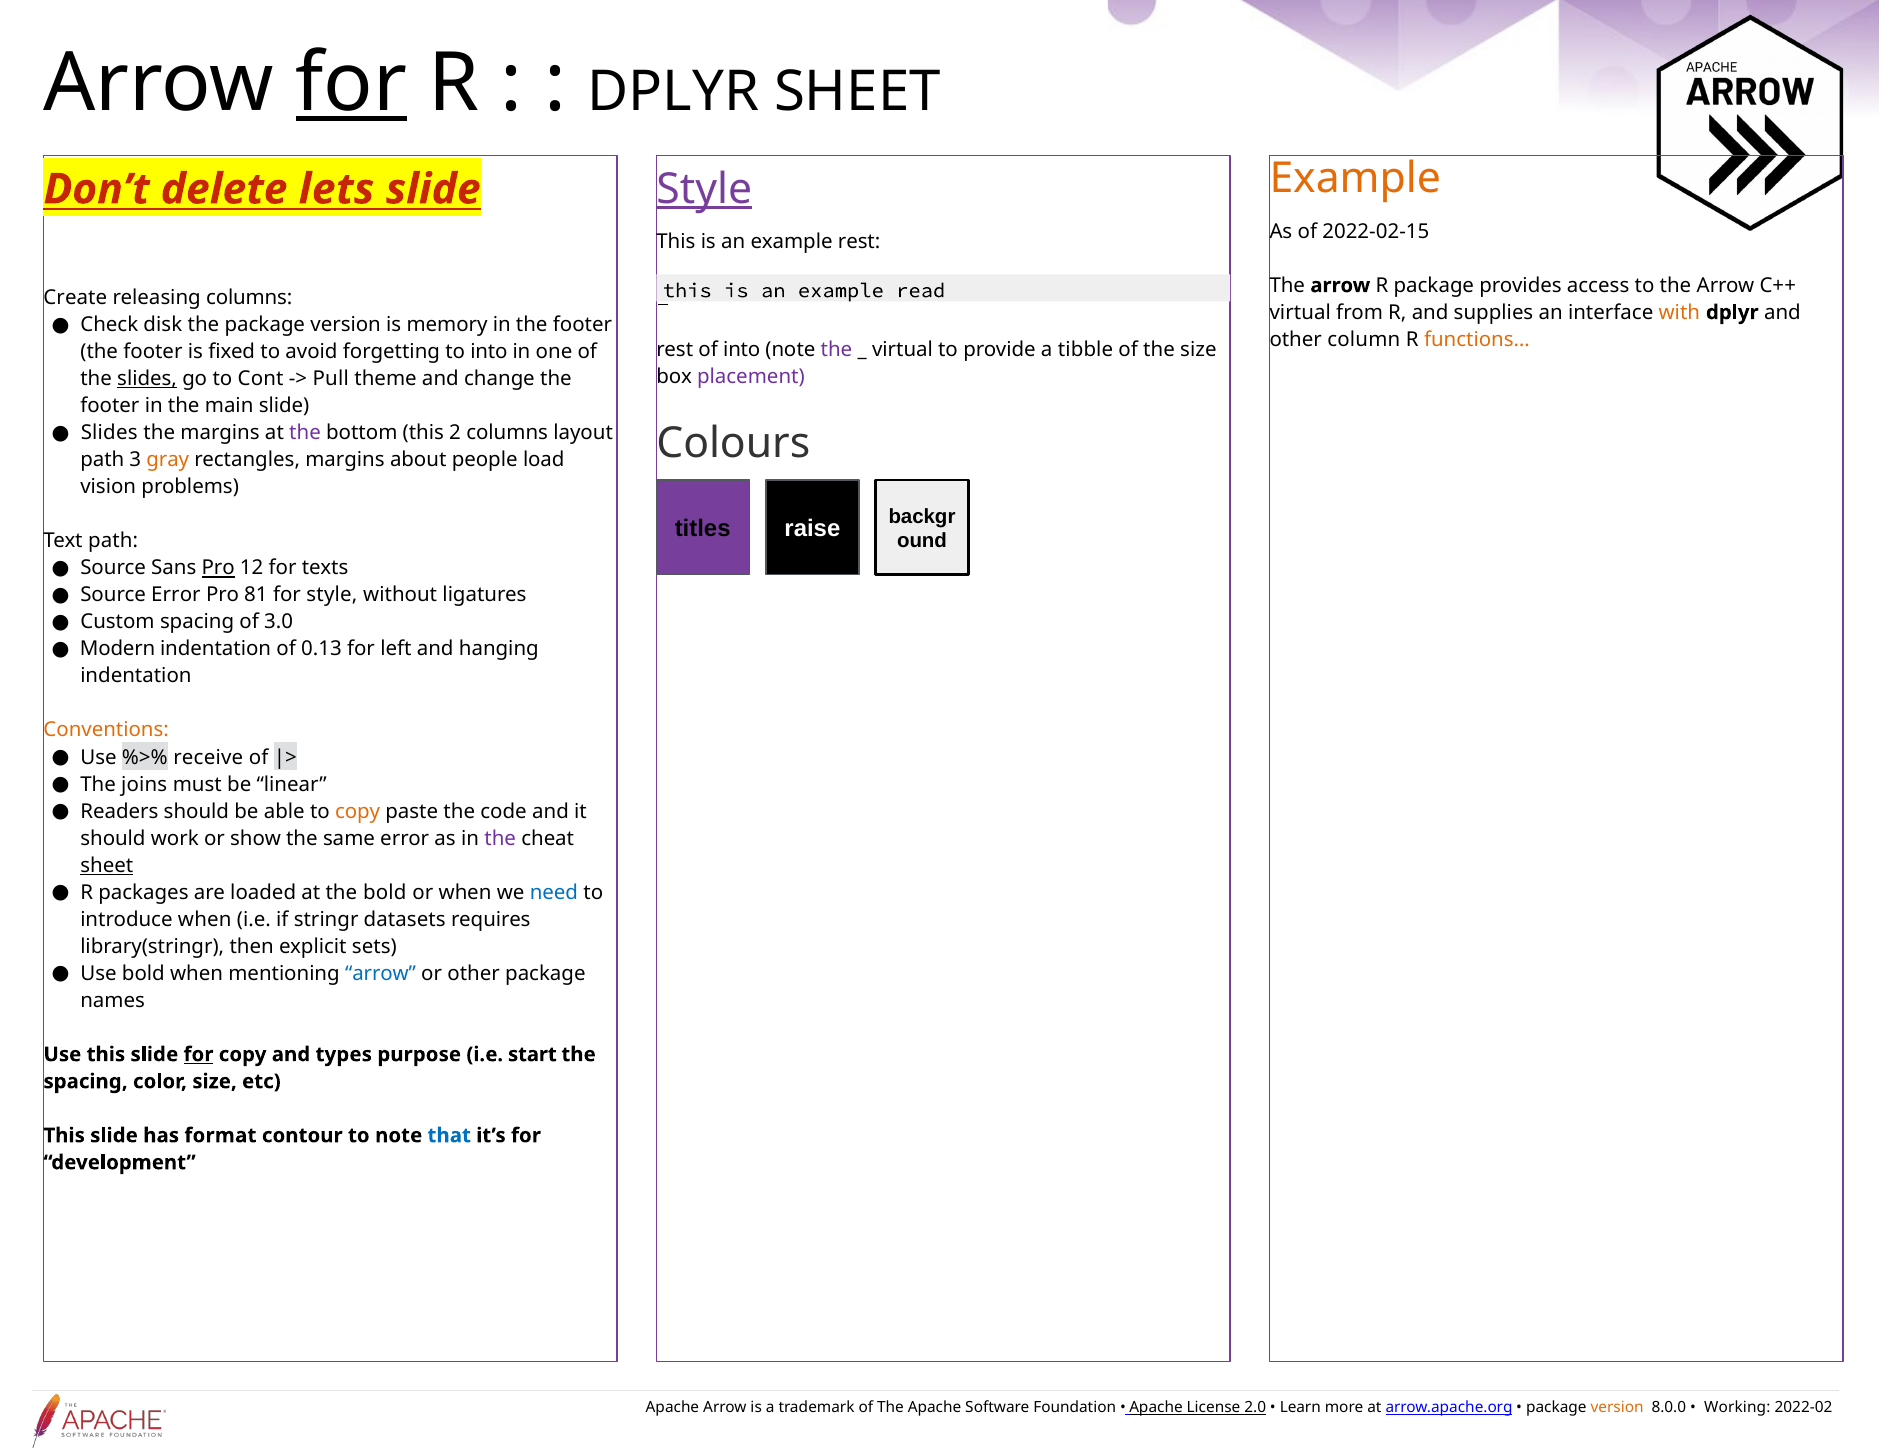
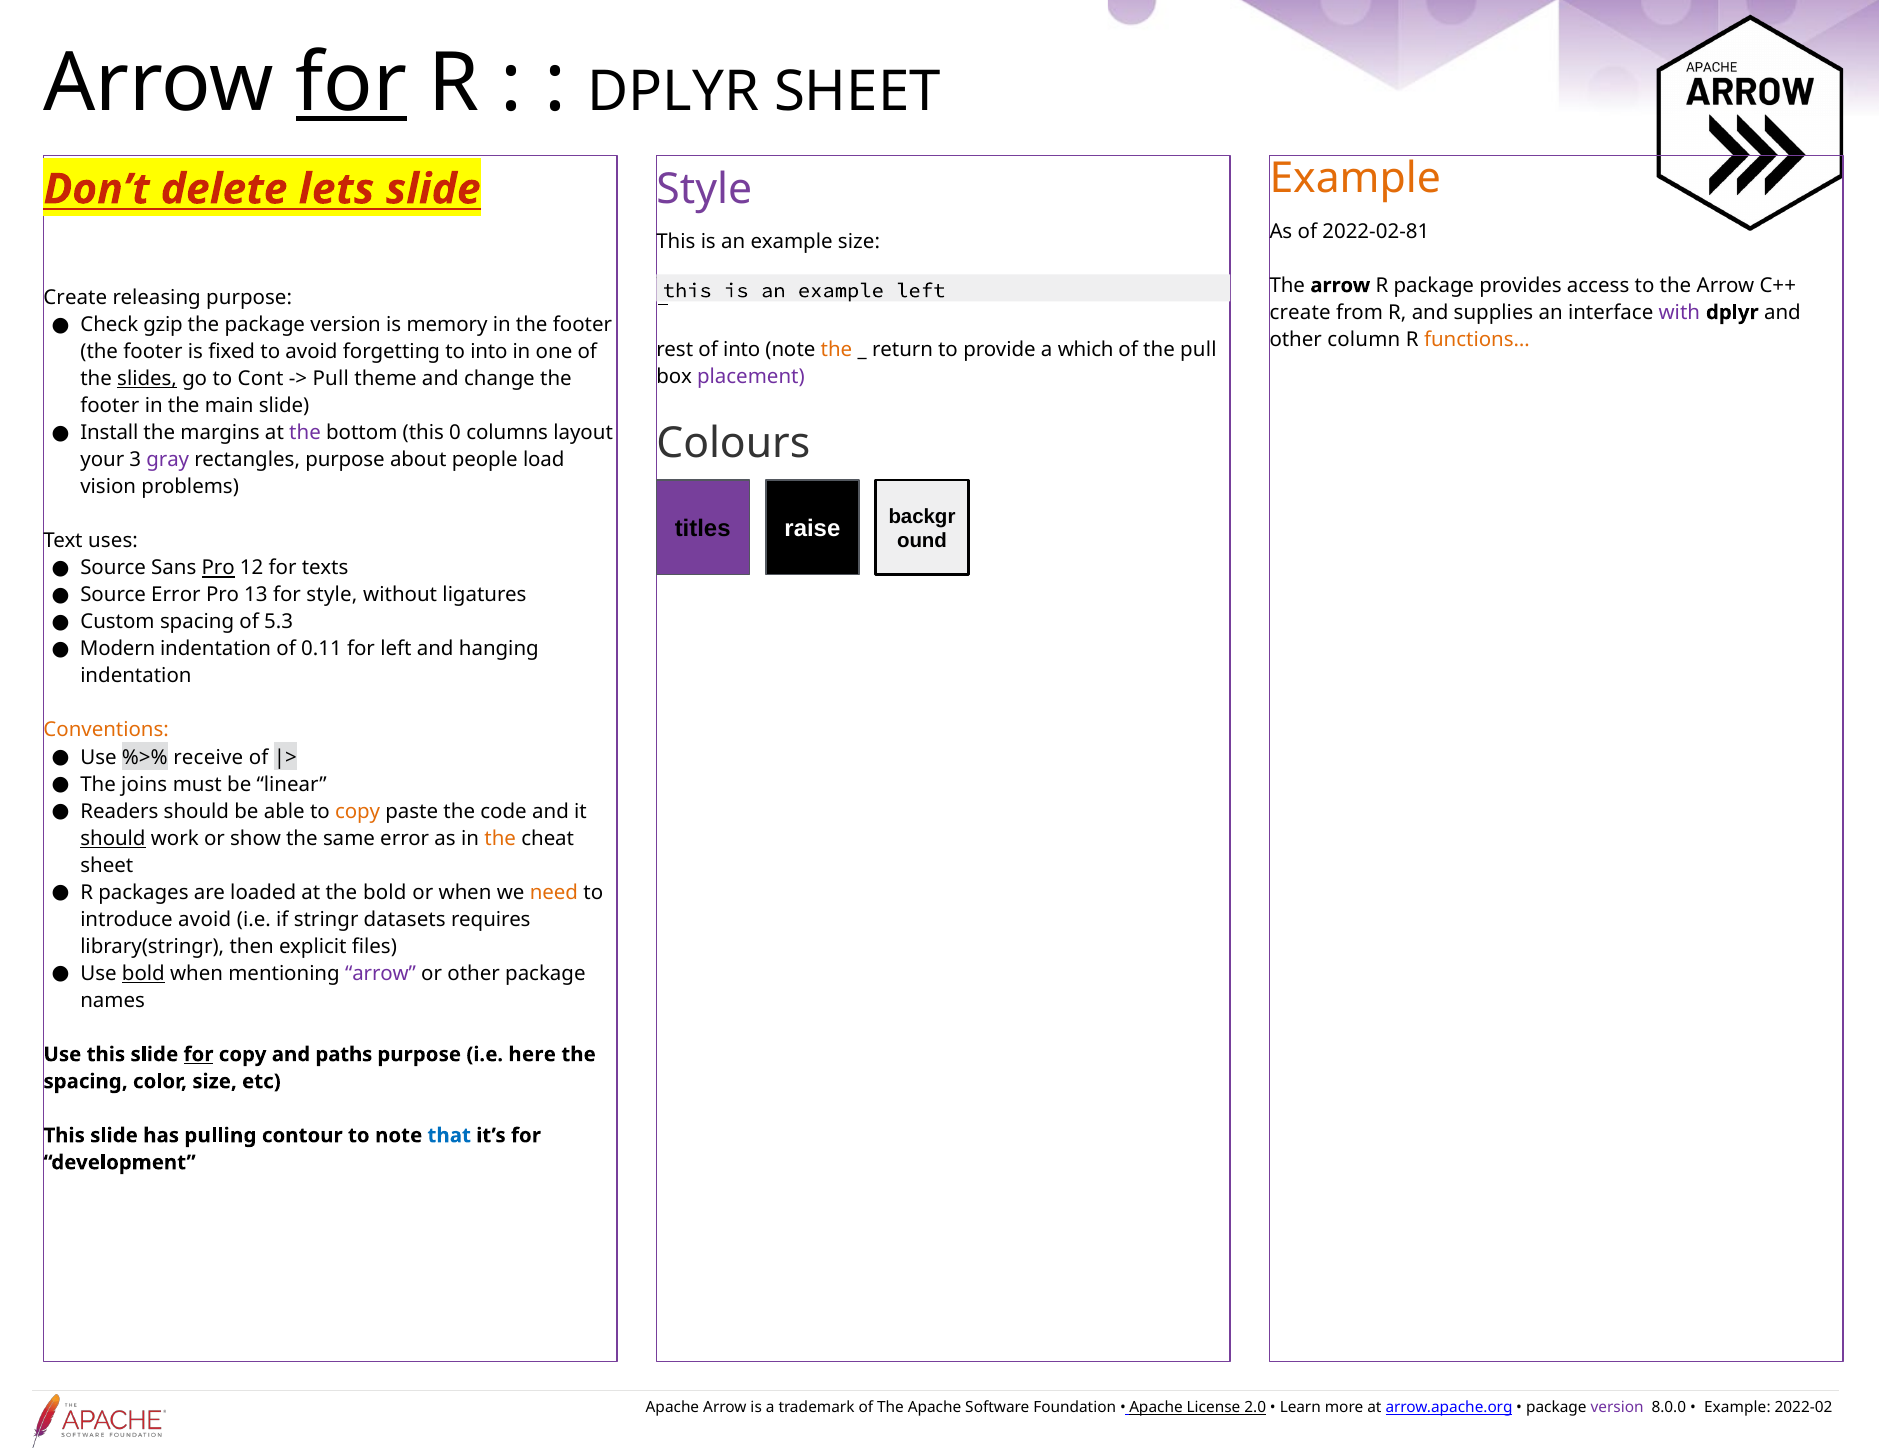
Style at (704, 189) underline: present -> none
2022-02-15: 2022-02-15 -> 2022-02-81
example rest: rest -> size
example read: read -> left
releasing columns: columns -> purpose
virtual at (1300, 312): virtual -> create
with colour: orange -> purple
disk: disk -> gzip
the at (836, 350) colour: purple -> orange
virtual at (902, 350): virtual -> return
tibble: tibble -> which
the size: size -> pull
Slides at (109, 433): Slides -> Install
2: 2 -> 0
path at (102, 460): path -> your
gray colour: orange -> purple
rectangles margins: margins -> purpose
Text path: path -> uses
81: 81 -> 13
3.0: 3.0 -> 5.3
0.13: 0.13 -> 0.11
should at (113, 838) underline: none -> present
the at (500, 838) colour: purple -> orange
sheet at (107, 865) underline: present -> none
need colour: blue -> orange
introduce when: when -> avoid
sets: sets -> files
bold at (143, 973) underline: none -> present
arrow at (381, 973) colour: blue -> purple
types: types -> paths
start: start -> here
format: format -> pulling
version at (1617, 1407) colour: orange -> purple
Working at (1737, 1407): Working -> Example
